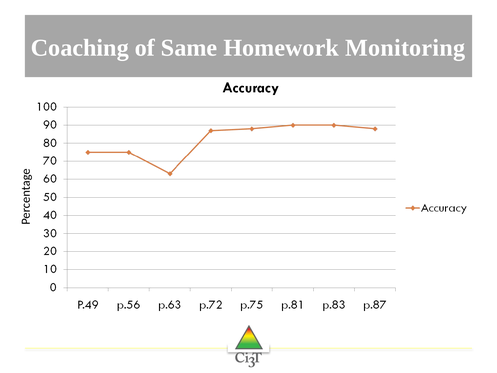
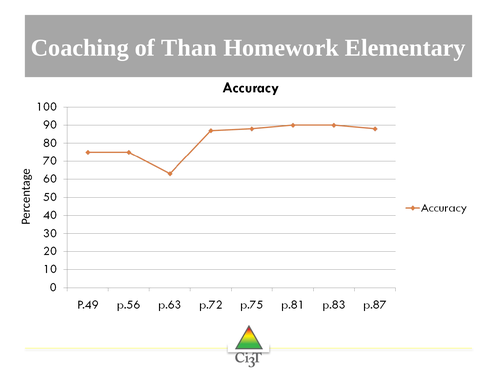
Same: Same -> Than
Monitoring: Monitoring -> Elementary
